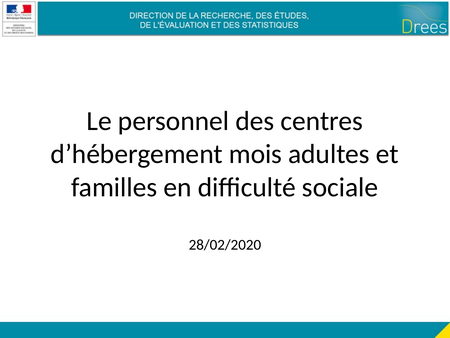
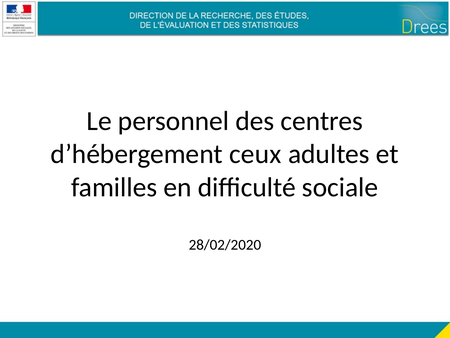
mois: mois -> ceux
